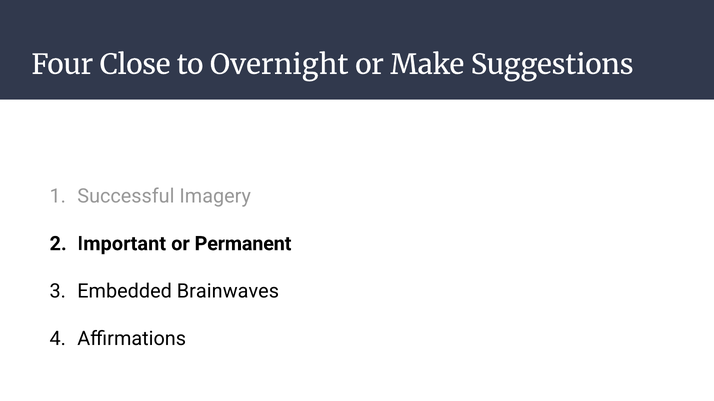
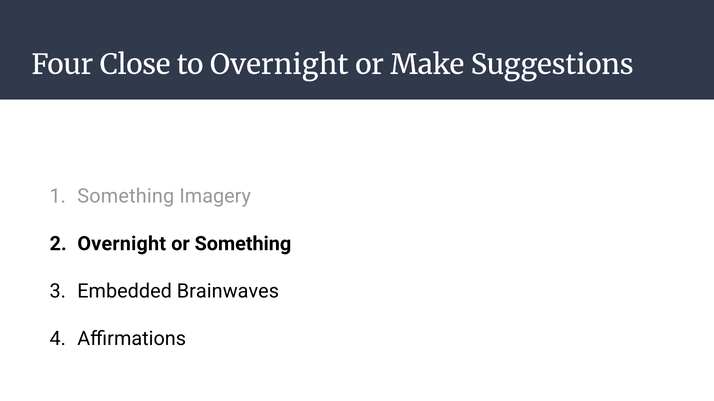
Successful at (126, 196): Successful -> Something
Important at (122, 244): Important -> Overnight
or Permanent: Permanent -> Something
